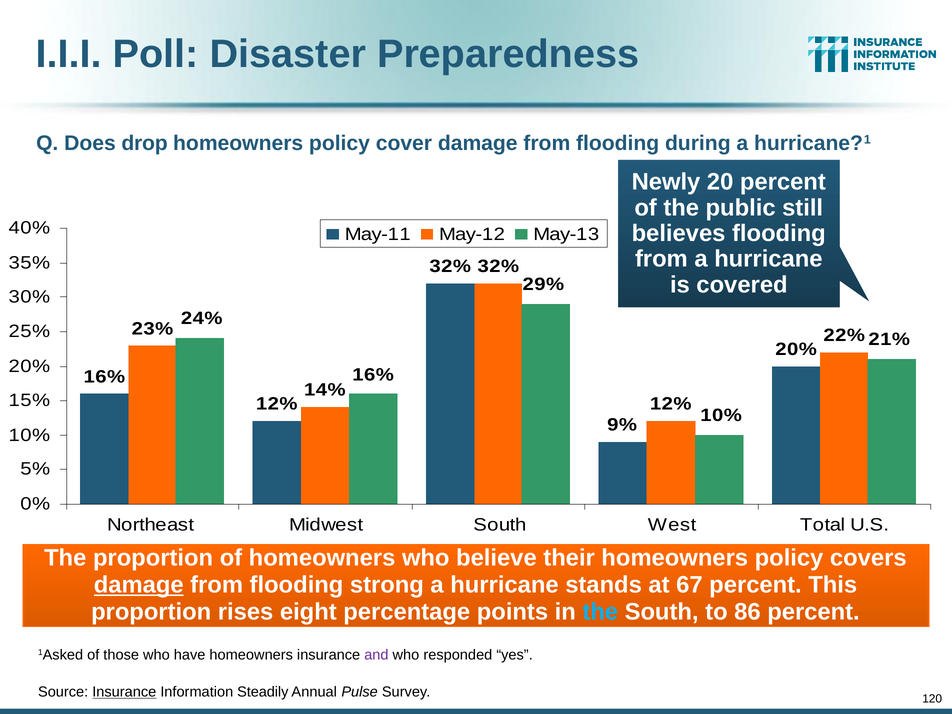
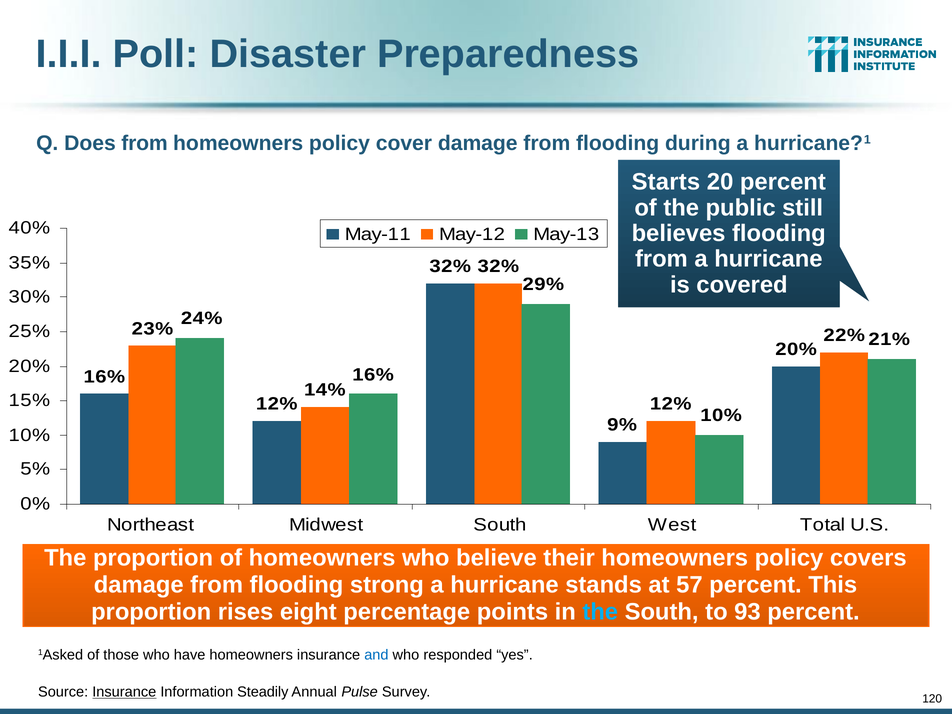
Does drop: drop -> from
Newly: Newly -> Starts
damage at (139, 585) underline: present -> none
67: 67 -> 57
86: 86 -> 93
and colour: purple -> blue
